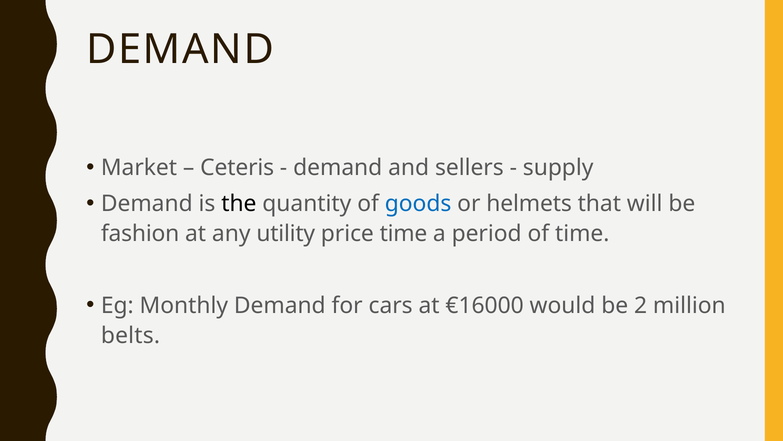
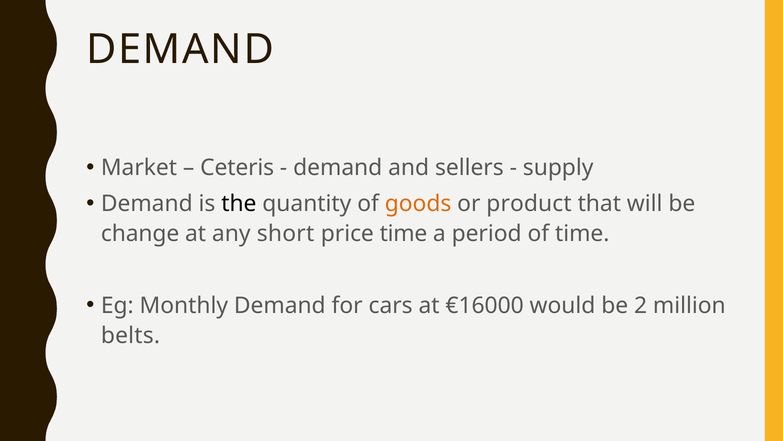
goods colour: blue -> orange
helmets: helmets -> product
fashion: fashion -> change
utility: utility -> short
